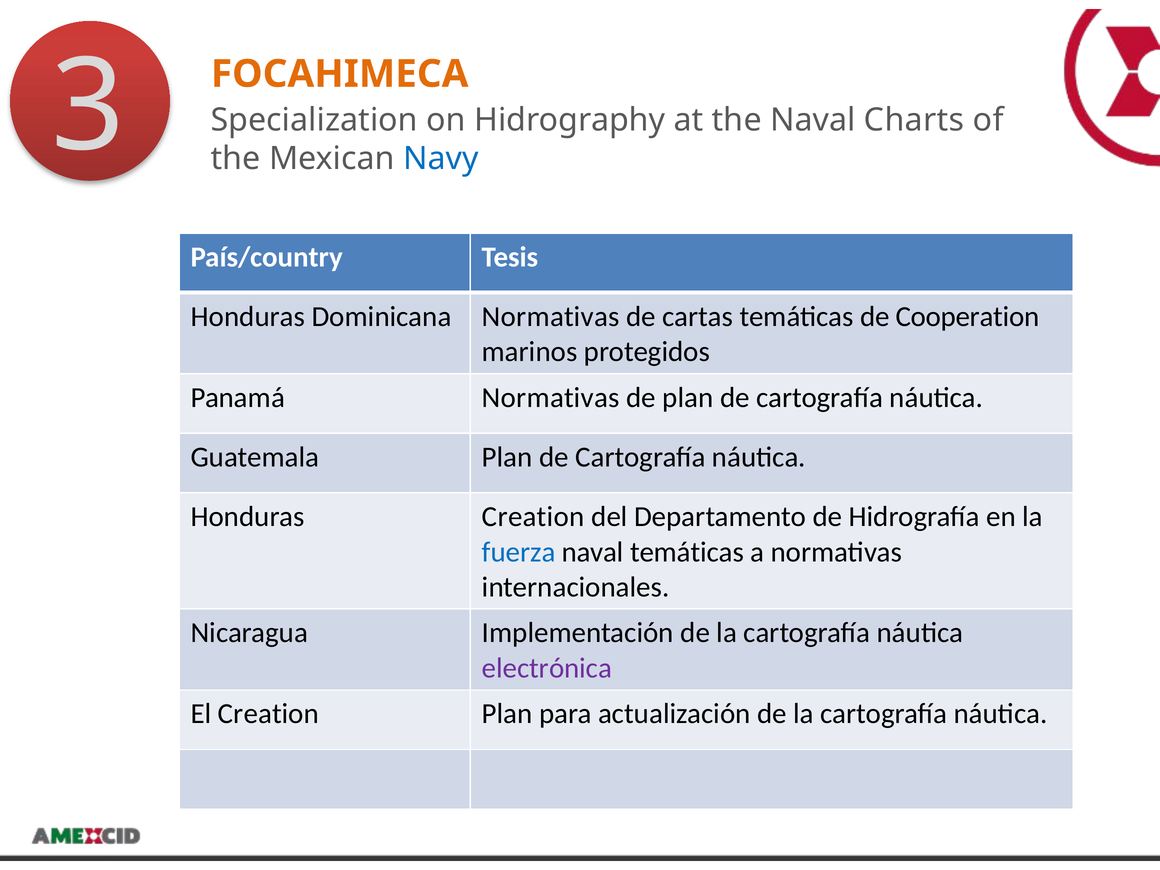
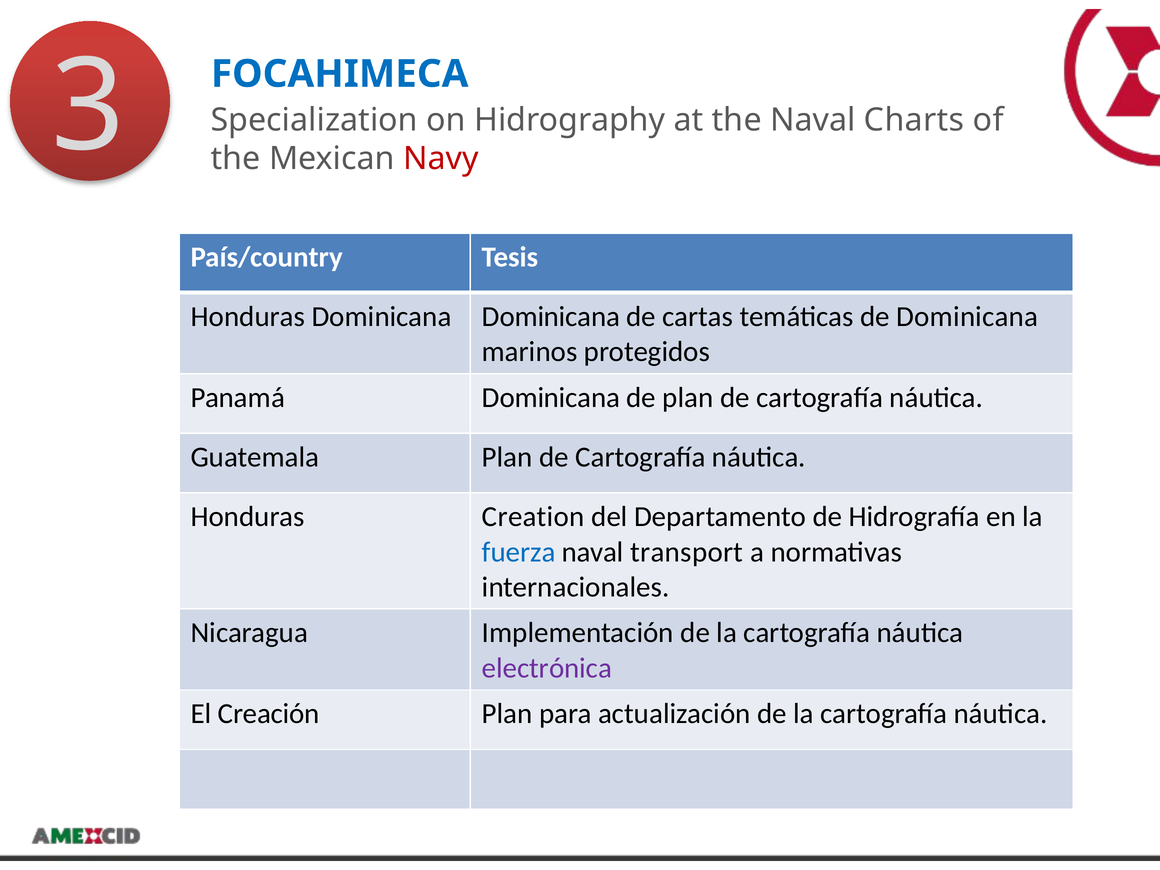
FOCAHIMECA colour: orange -> blue
Navy colour: blue -> red
Dominicana Normativas: Normativas -> Dominicana
de Cooperation: Cooperation -> Dominicana
Panamá Normativas: Normativas -> Dominicana
naval temáticas: temáticas -> transport
El Creation: Creation -> Creación
